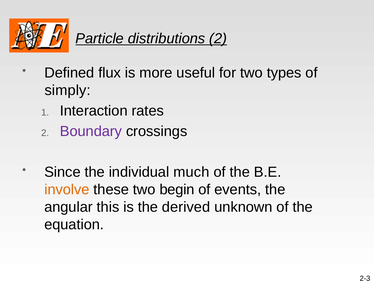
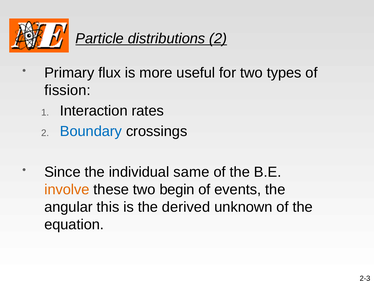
Defined: Defined -> Primary
simply: simply -> fission
Boundary colour: purple -> blue
much: much -> same
